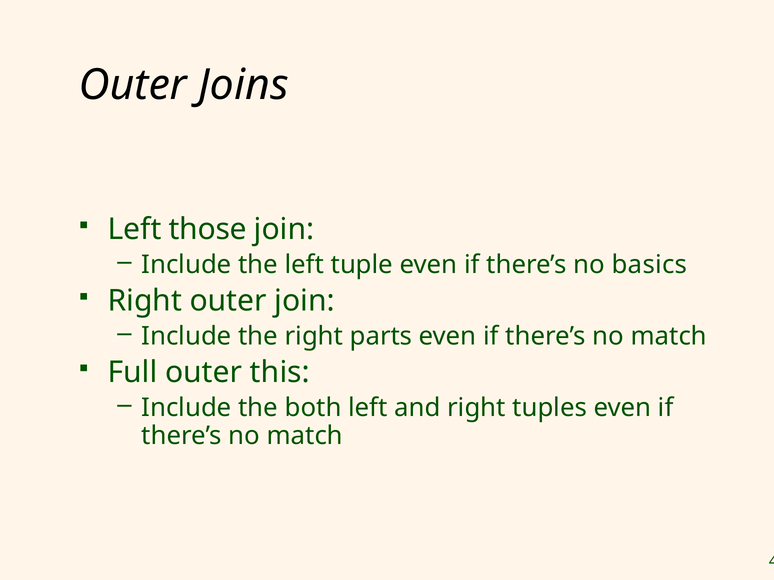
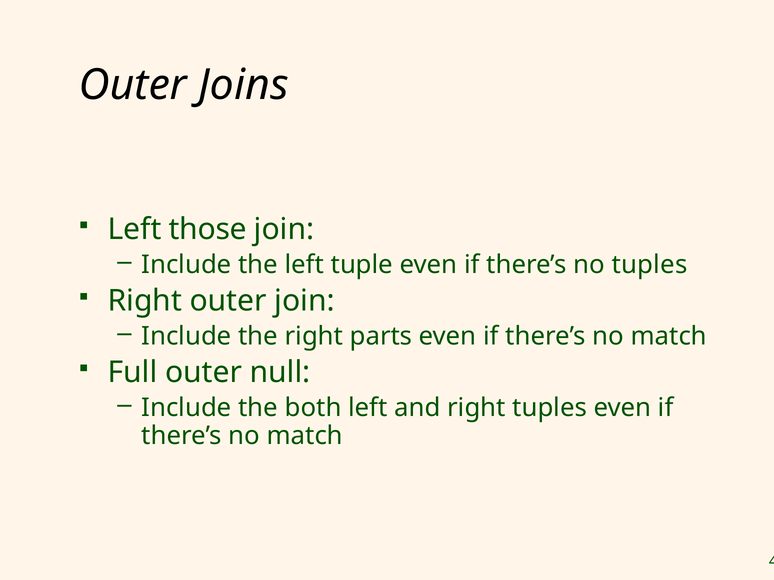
no basics: basics -> tuples
this: this -> null
